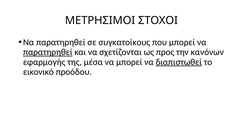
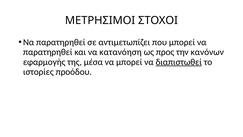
συγκατοίκους: συγκατοίκους -> αντιμετωπίζει
παρατηρηθεί at (48, 52) underline: present -> none
σχετίζονται: σχετίζονται -> κατανόηση
εικονικό: εικονικό -> ιστορίες
